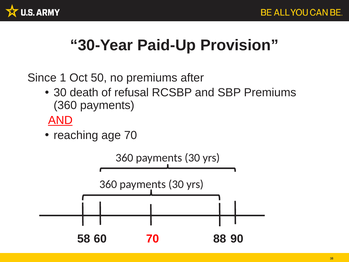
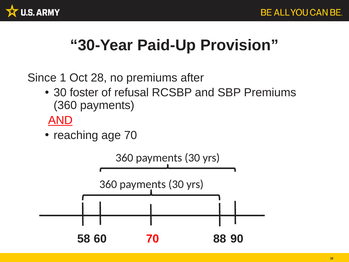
50: 50 -> 28
death: death -> foster
